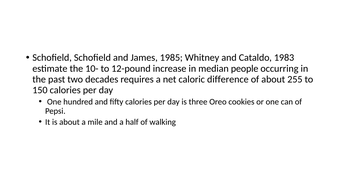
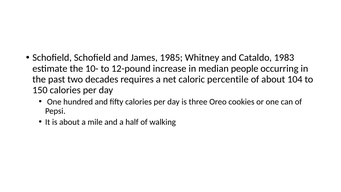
difference: difference -> percentile
255: 255 -> 104
